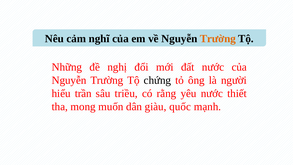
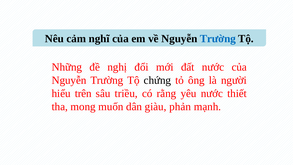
Trường at (218, 39) colour: orange -> blue
trần: trần -> trên
quốc: quốc -> phản
